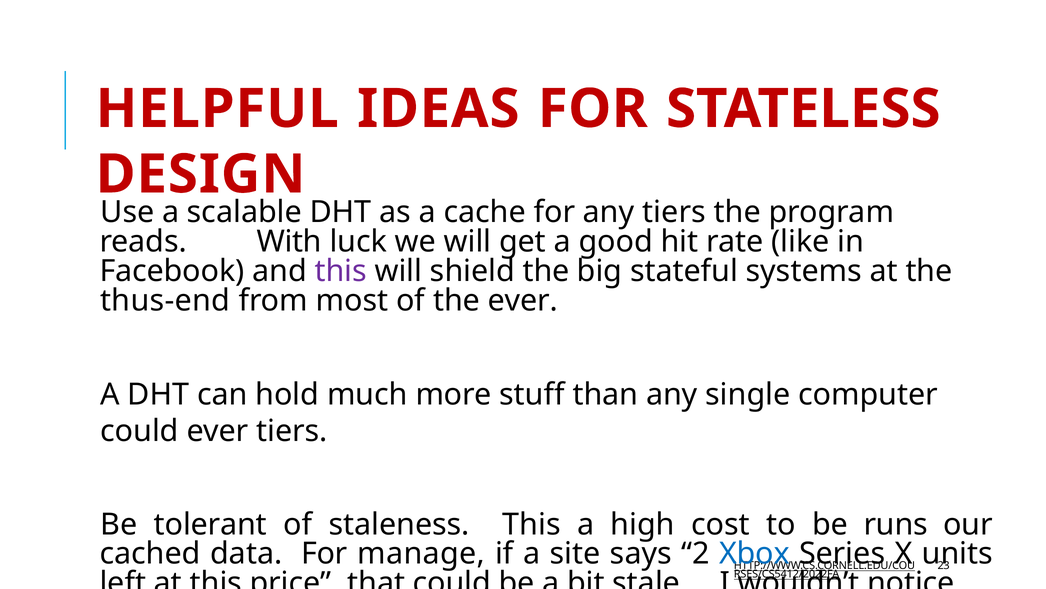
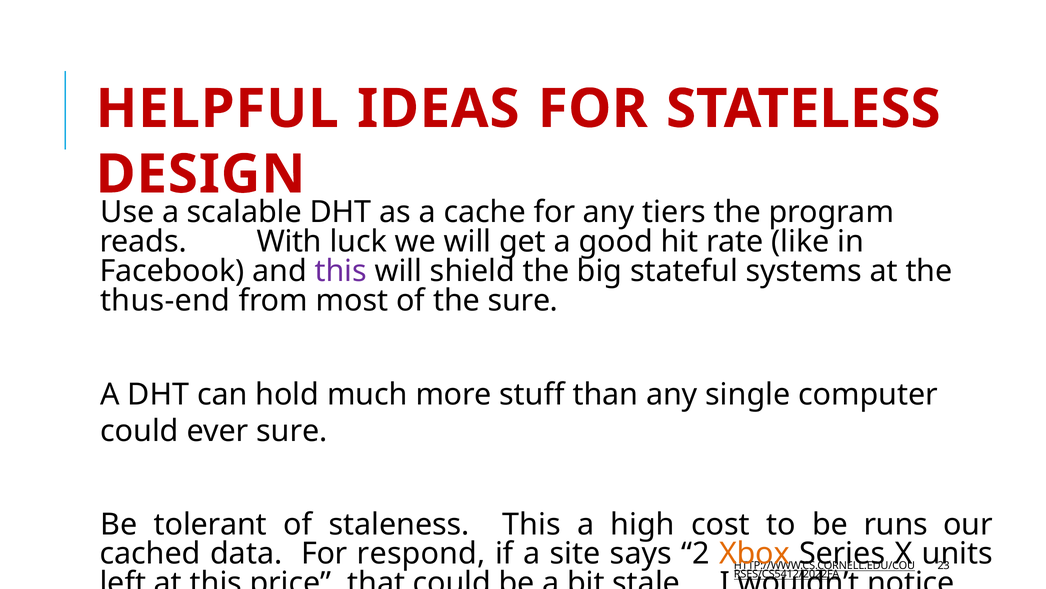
the ever: ever -> sure
ever tiers: tiers -> sure
manage: manage -> respond
Xbox colour: blue -> orange
